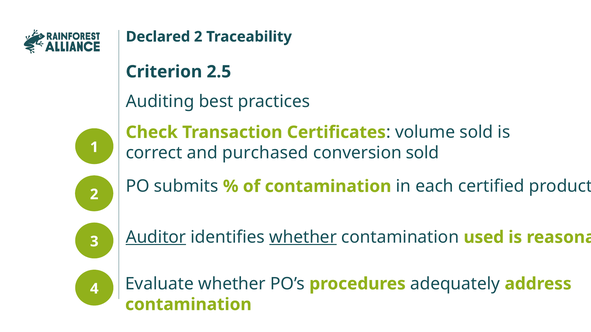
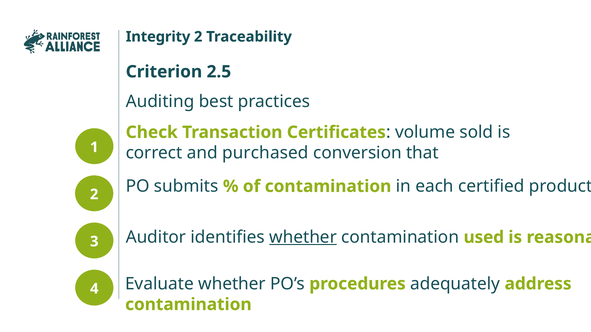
Declared: Declared -> Integrity
conversion sold: sold -> that
Auditor underline: present -> none
